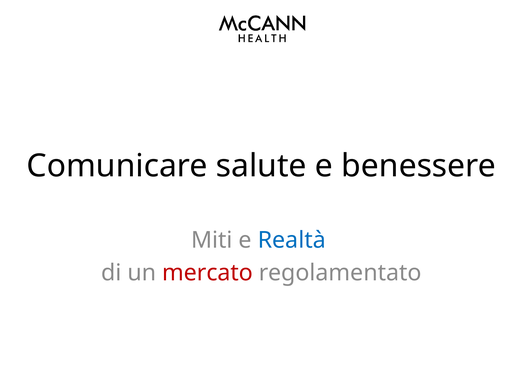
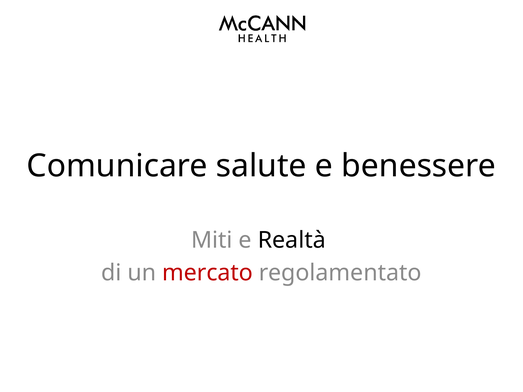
Realtà colour: blue -> black
